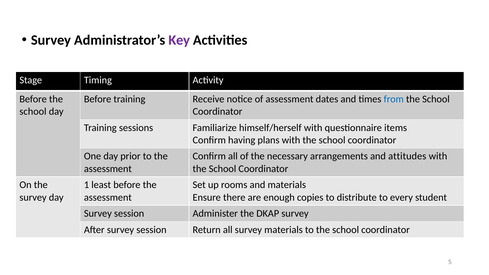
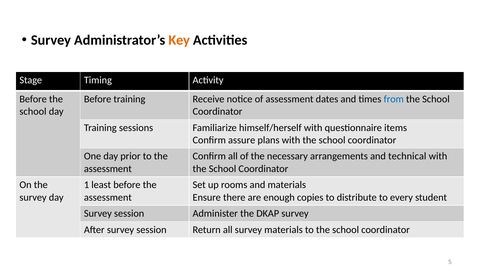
Key colour: purple -> orange
having: having -> assure
attitudes: attitudes -> technical
